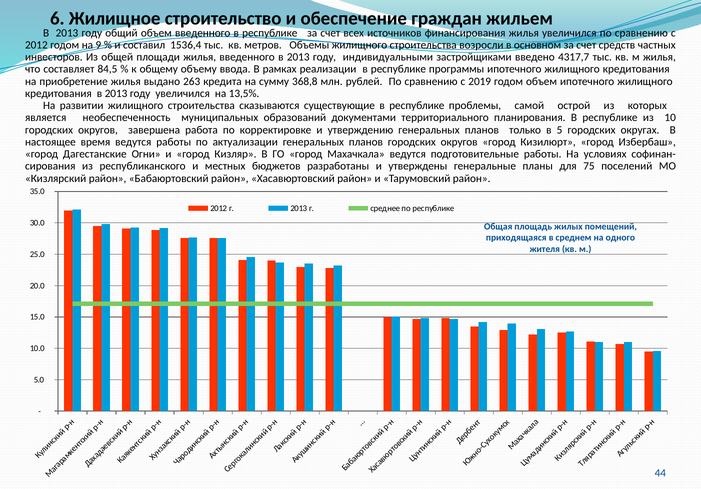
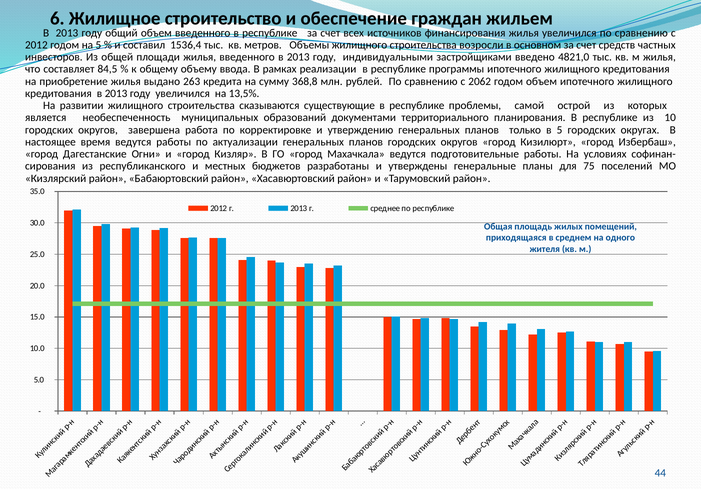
на 9: 9 -> 5
4317,7: 4317,7 -> 4821,0
2019: 2019 -> 2062
